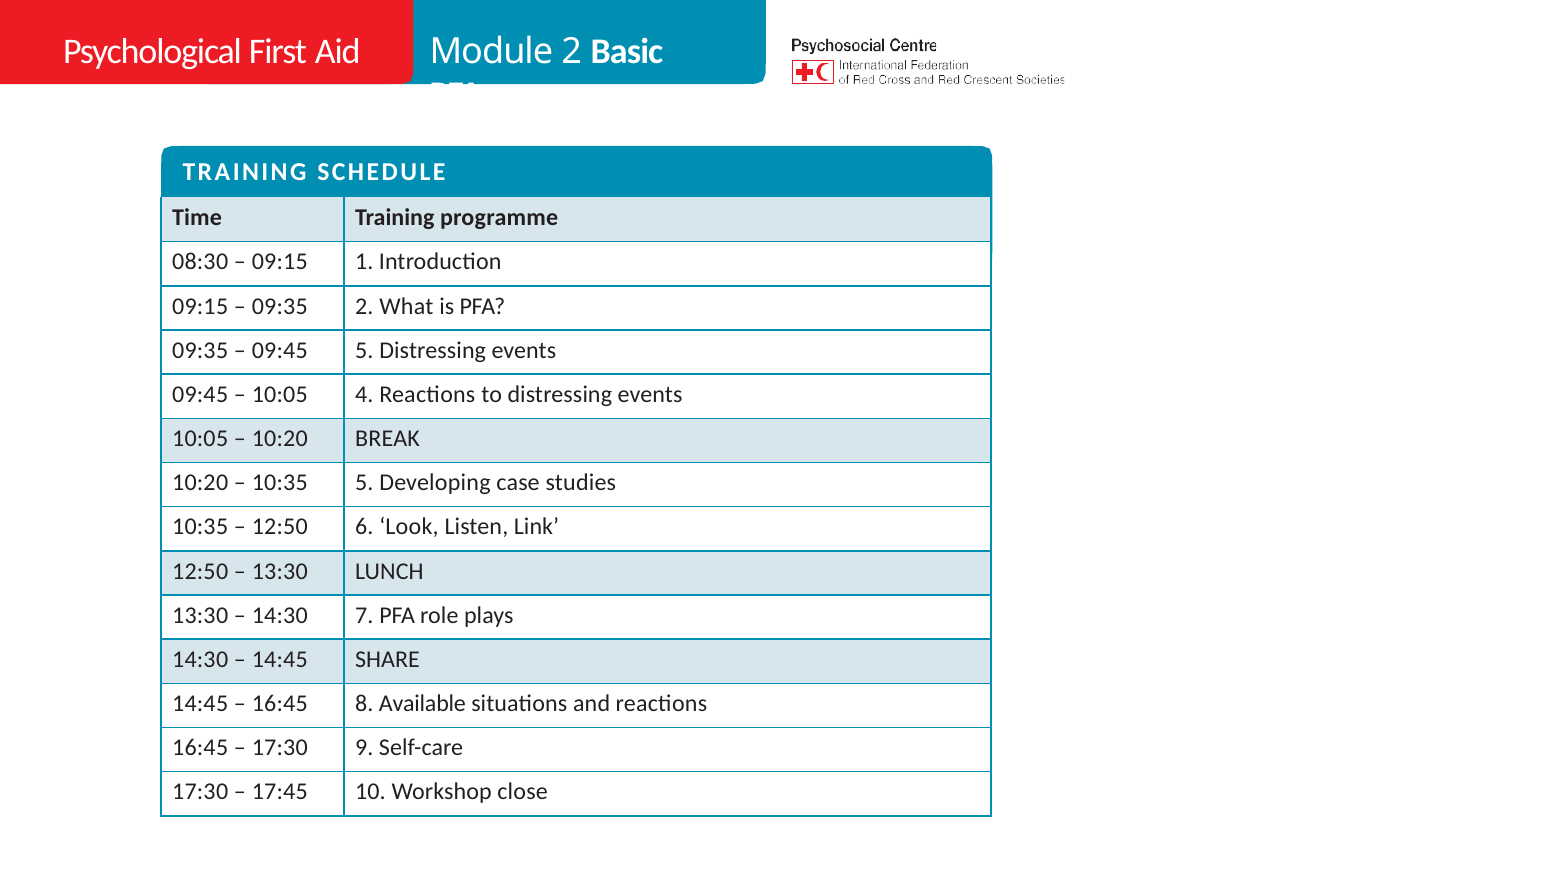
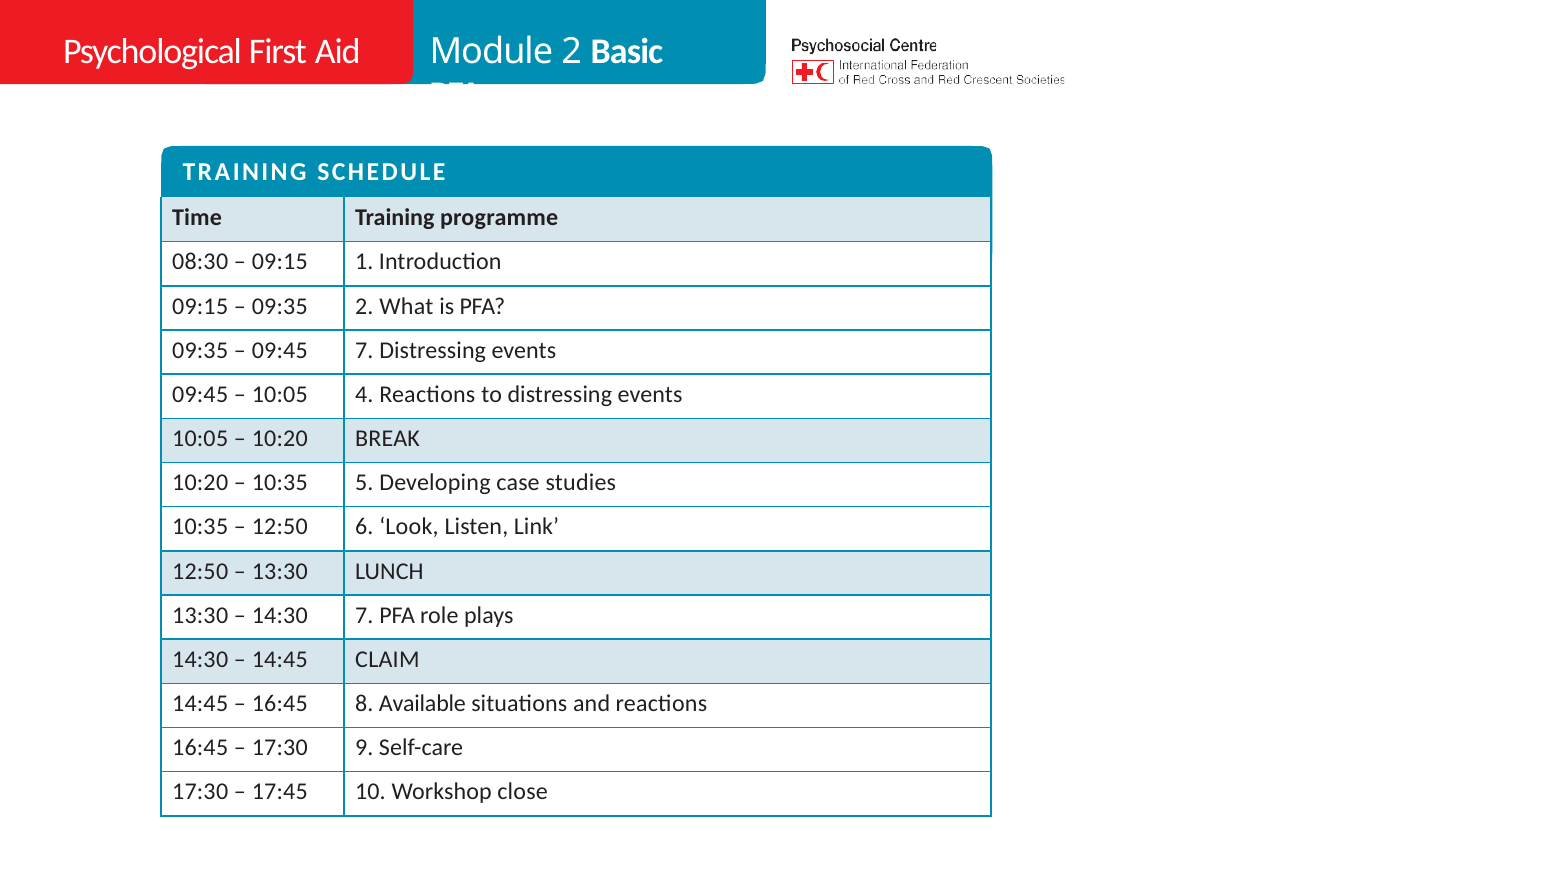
09:45 5: 5 -> 7
SHARE: SHARE -> CLAIM
